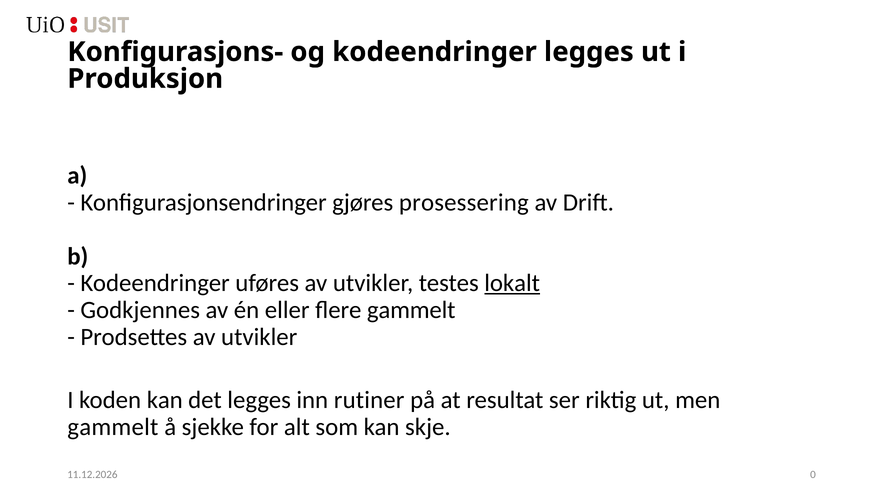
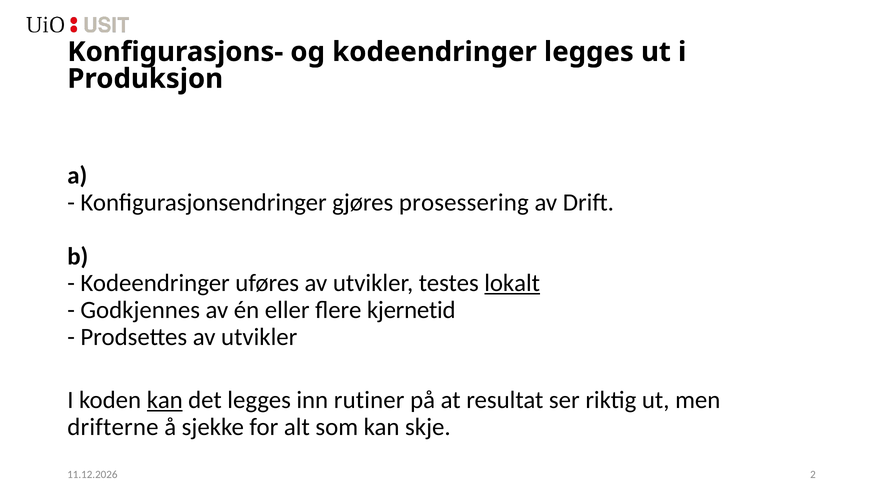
flere gammelt: gammelt -> kjernetid
kan at (165, 400) underline: none -> present
gammelt at (113, 427): gammelt -> drifterne
0: 0 -> 2
